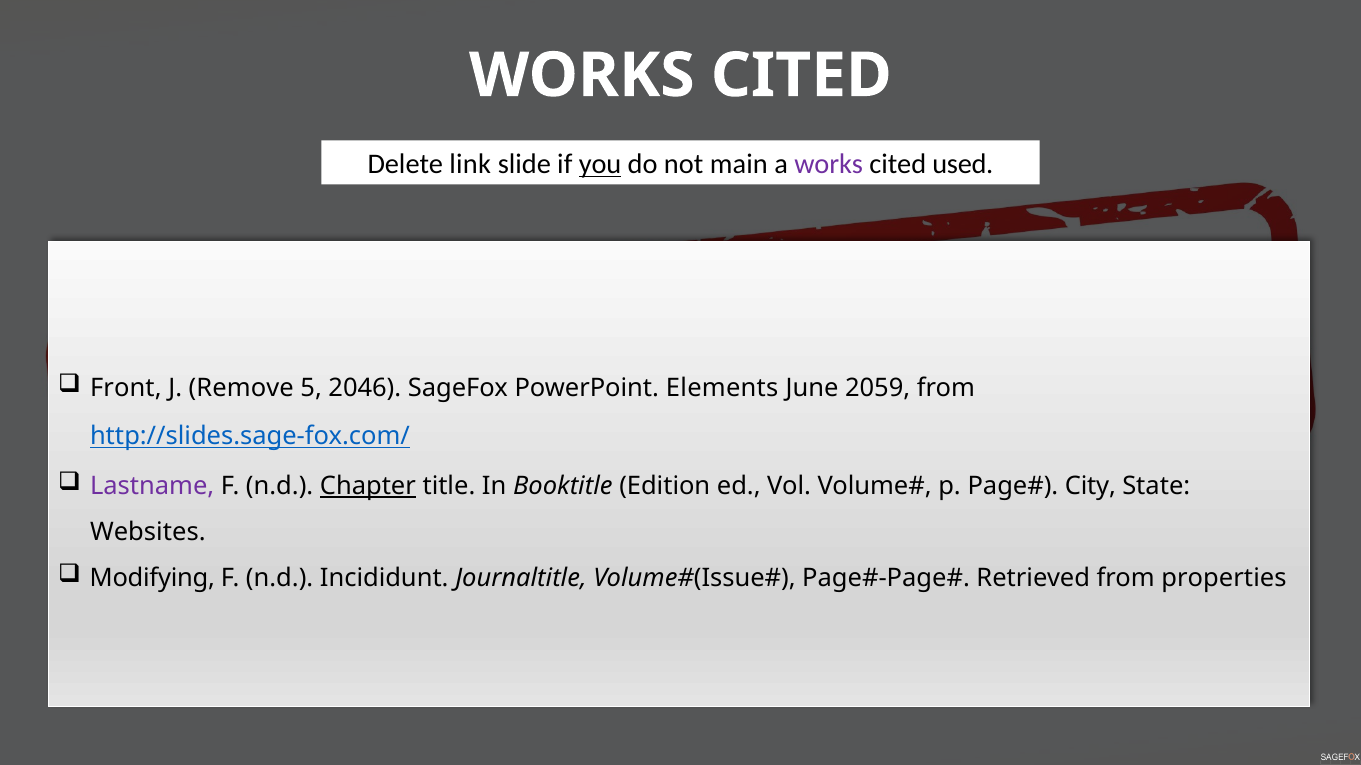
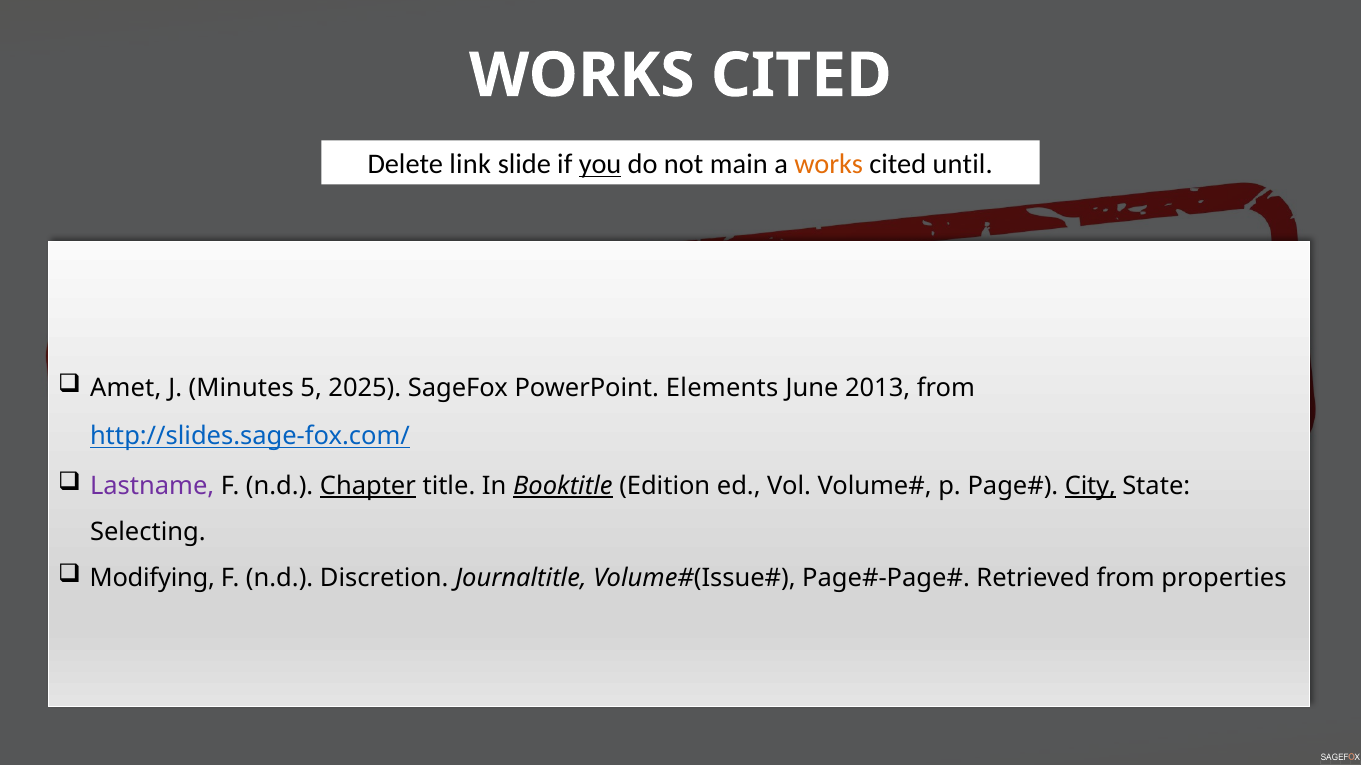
works at (829, 165) colour: purple -> orange
used: used -> until
Front: Front -> Amet
Remove: Remove -> Minutes
2046: 2046 -> 2025
2059: 2059 -> 2013
Booktitle underline: none -> present
City underline: none -> present
Websites: Websites -> Selecting
Incididunt: Incididunt -> Discretion
